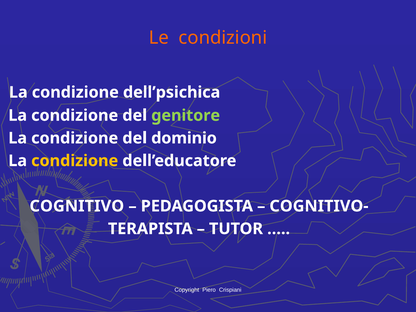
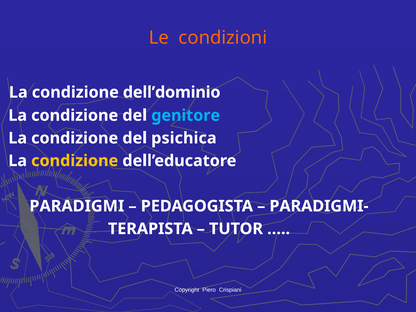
dell’psichica: dell’psichica -> dell’dominio
genitore colour: light green -> light blue
dominio: dominio -> psichica
COGNITIVO: COGNITIVO -> PARADIGMI
COGNITIVO-: COGNITIVO- -> PARADIGMI-
